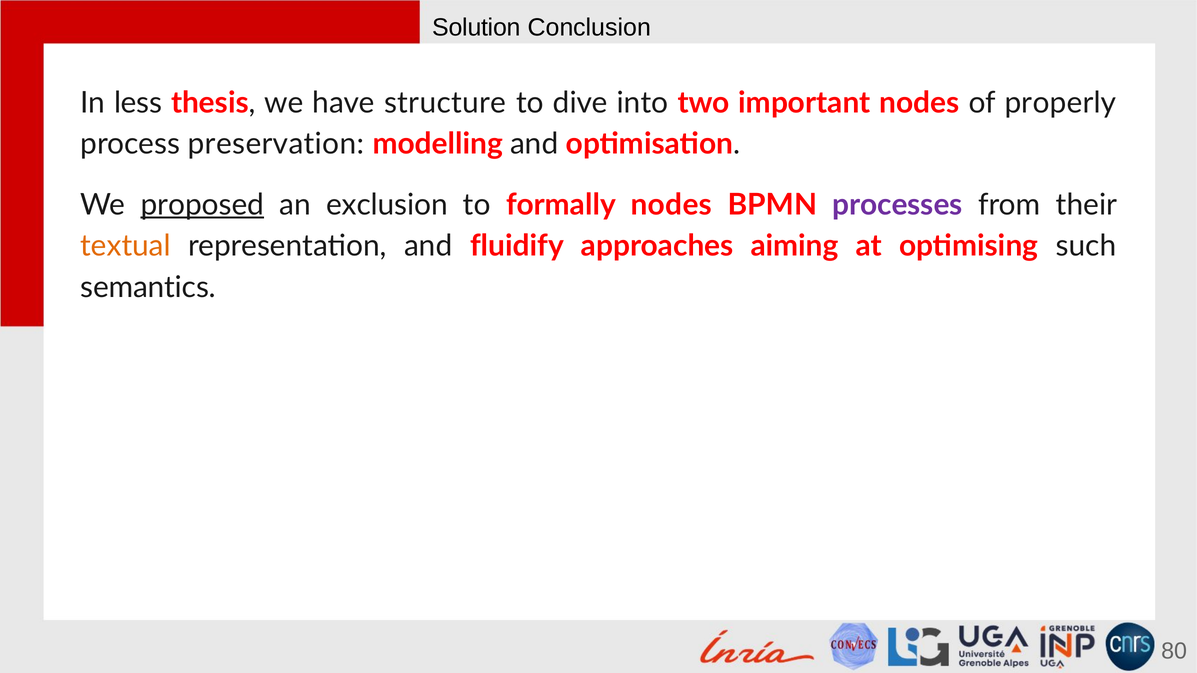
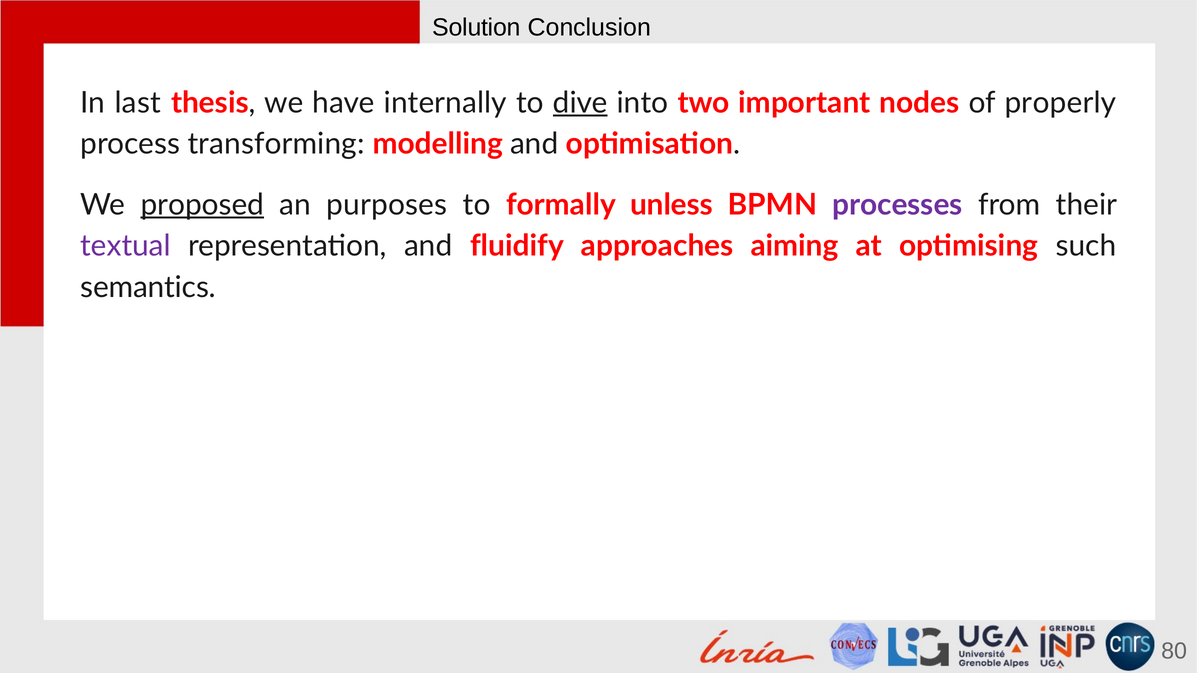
less: less -> last
structure: structure -> internally
dive underline: none -> present
preservation: preservation -> transforming
exclusion: exclusion -> purposes
formally nodes: nodes -> unless
textual colour: orange -> purple
